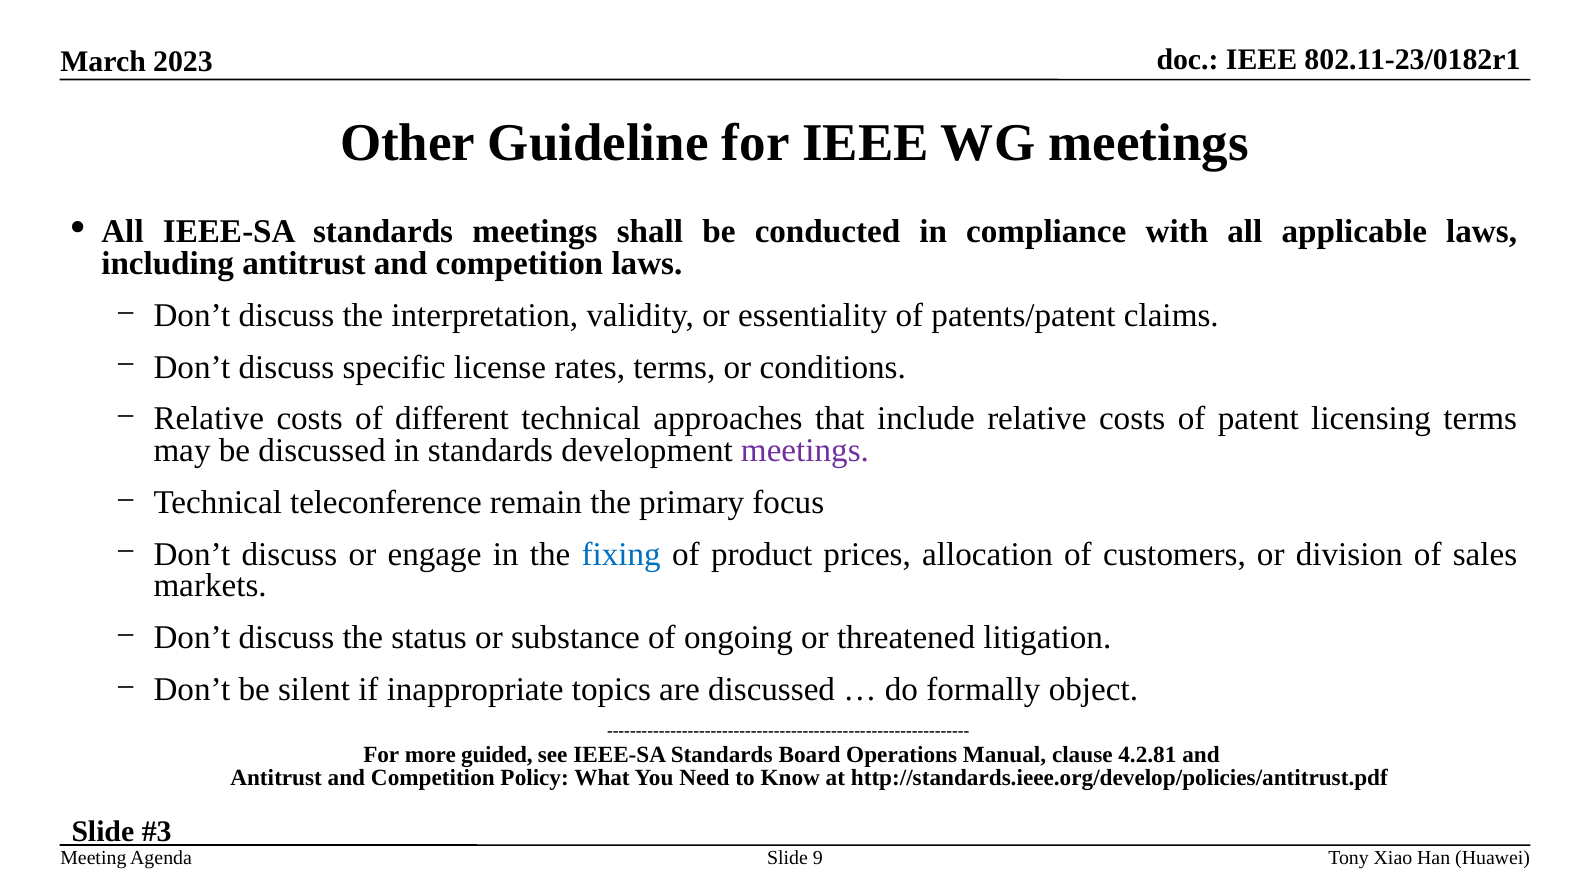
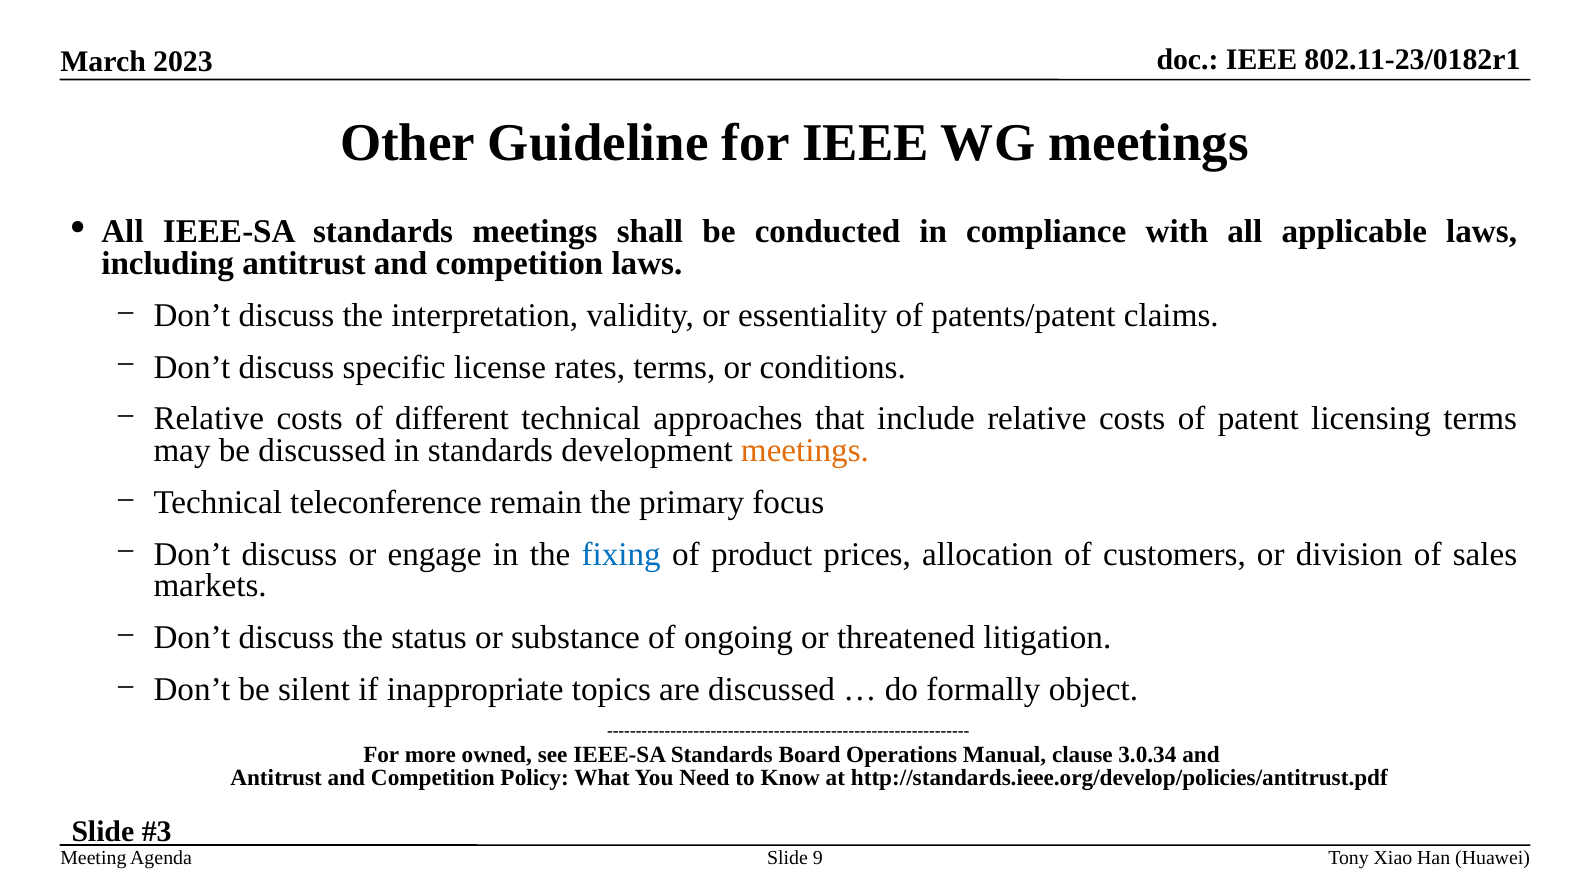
meetings at (805, 450) colour: purple -> orange
guided: guided -> owned
4.2.81: 4.2.81 -> 3.0.34
